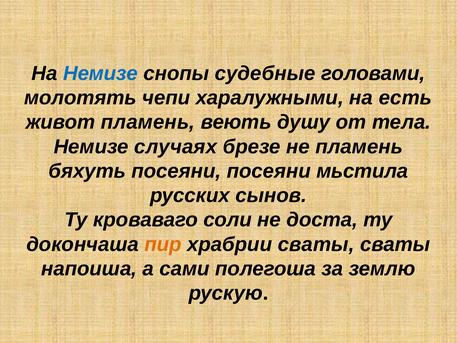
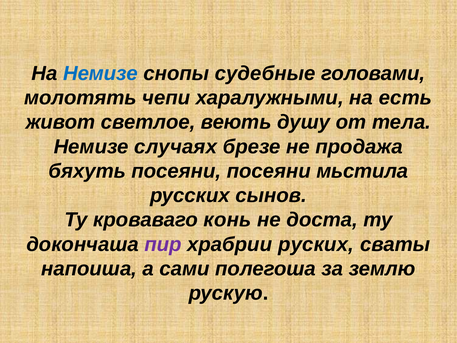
живот пламень: пламень -> светлое
не пламень: пламень -> продажа
соли: соли -> конь
пир colour: orange -> purple
храбрии сваты: сваты -> руских
